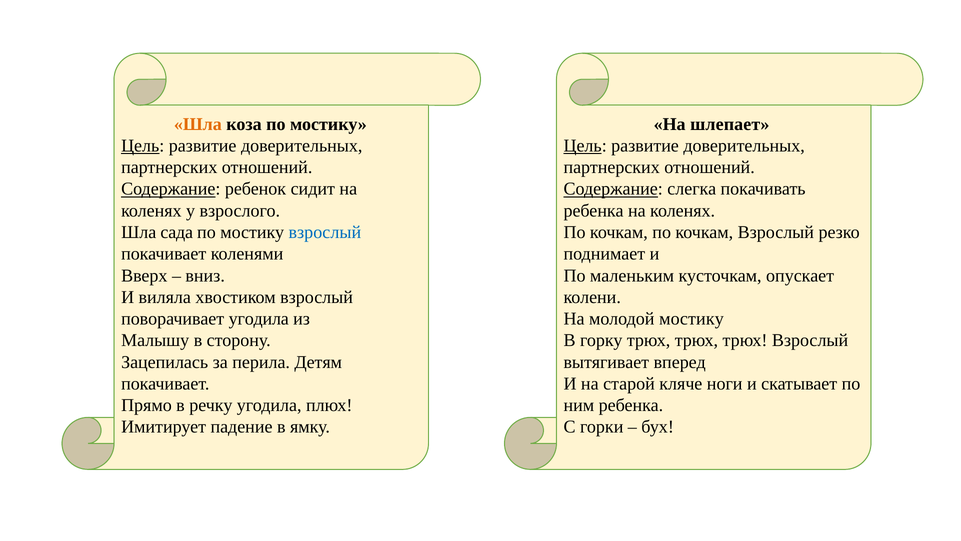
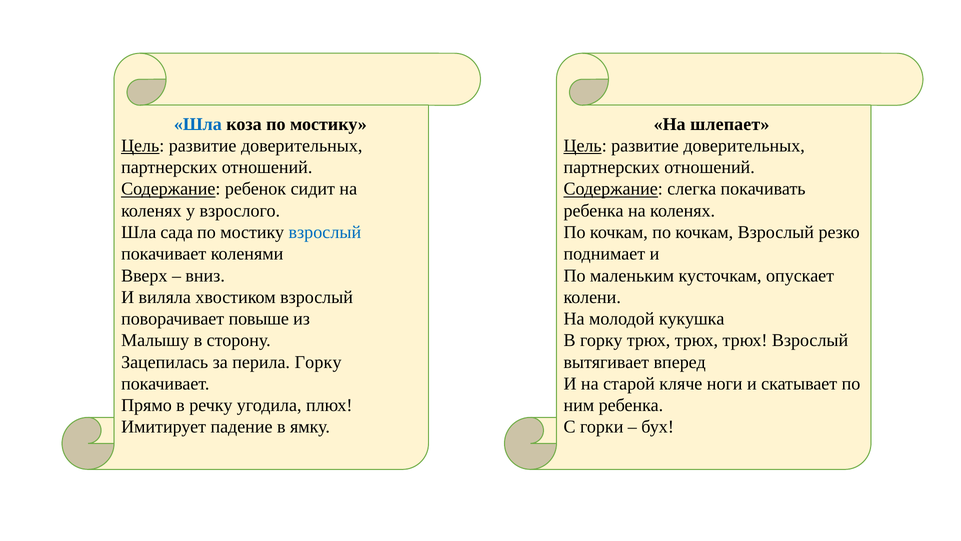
Шла at (198, 124) colour: orange -> blue
поворачивает угодила: угодила -> повыше
молодой мостику: мостику -> кукушка
перила Детям: Детям -> Горку
